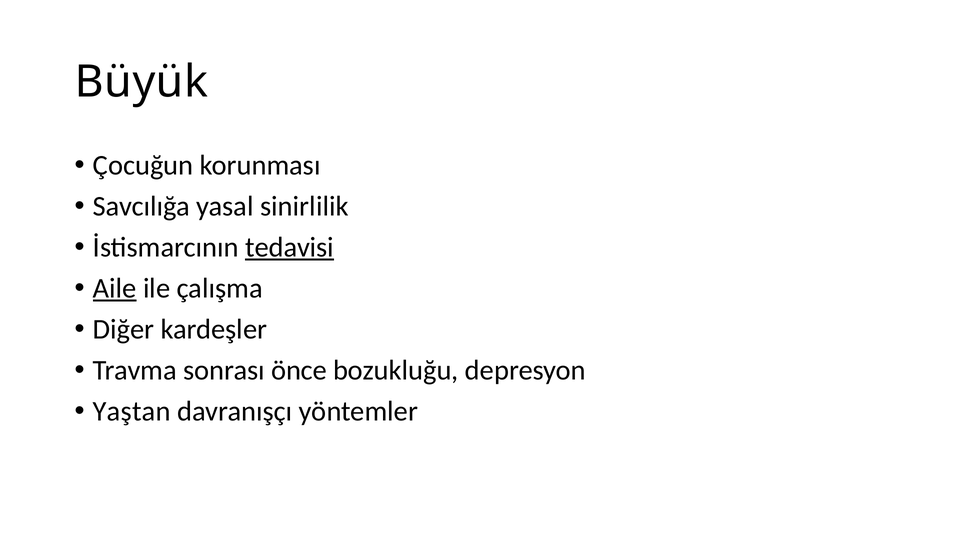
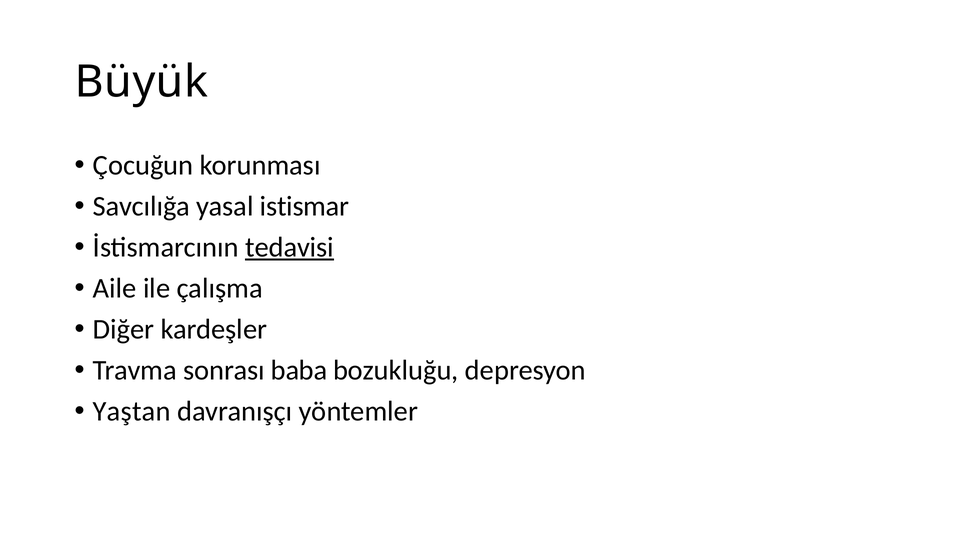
sinirlilik: sinirlilik -> istismar
Aile underline: present -> none
önce: önce -> baba
